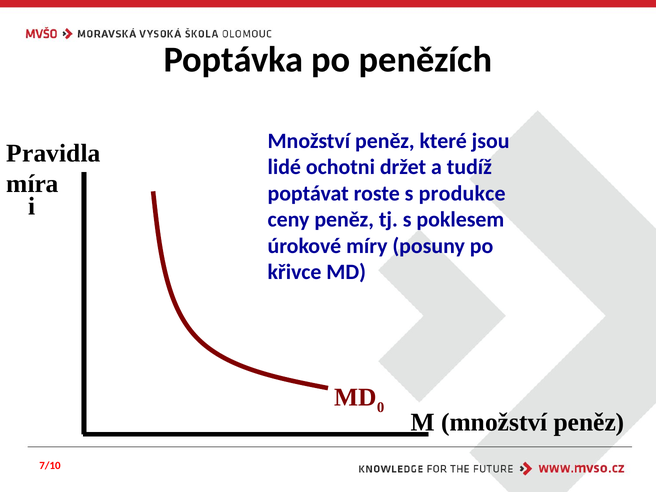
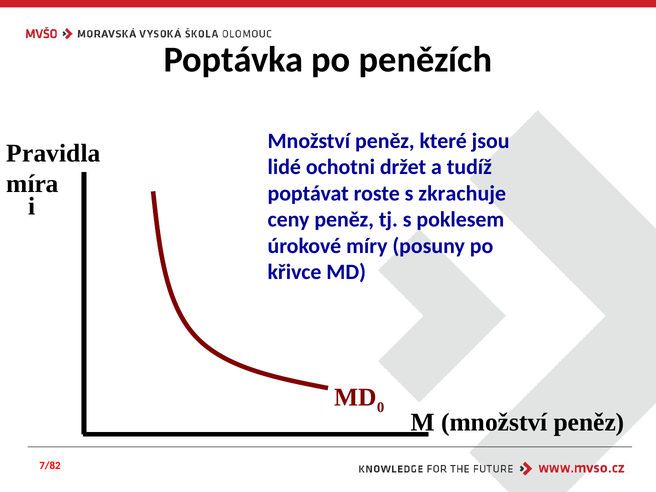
produkce: produkce -> zkrachuje
7/10: 7/10 -> 7/82
